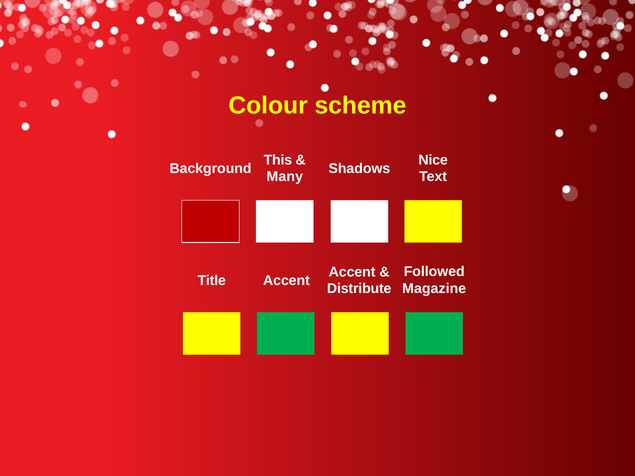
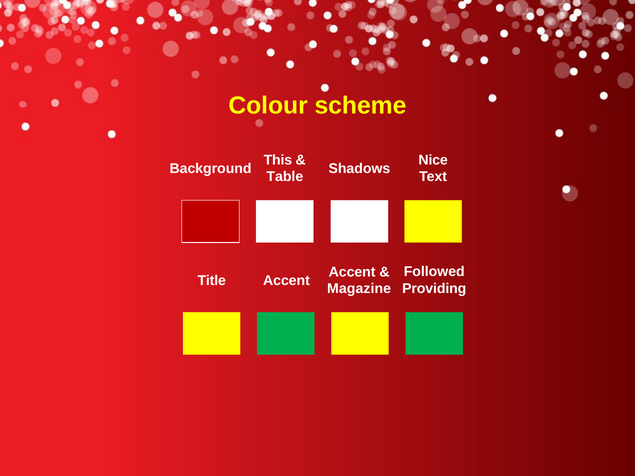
Many: Many -> Table
Magazine: Magazine -> Providing
Distribute: Distribute -> Magazine
